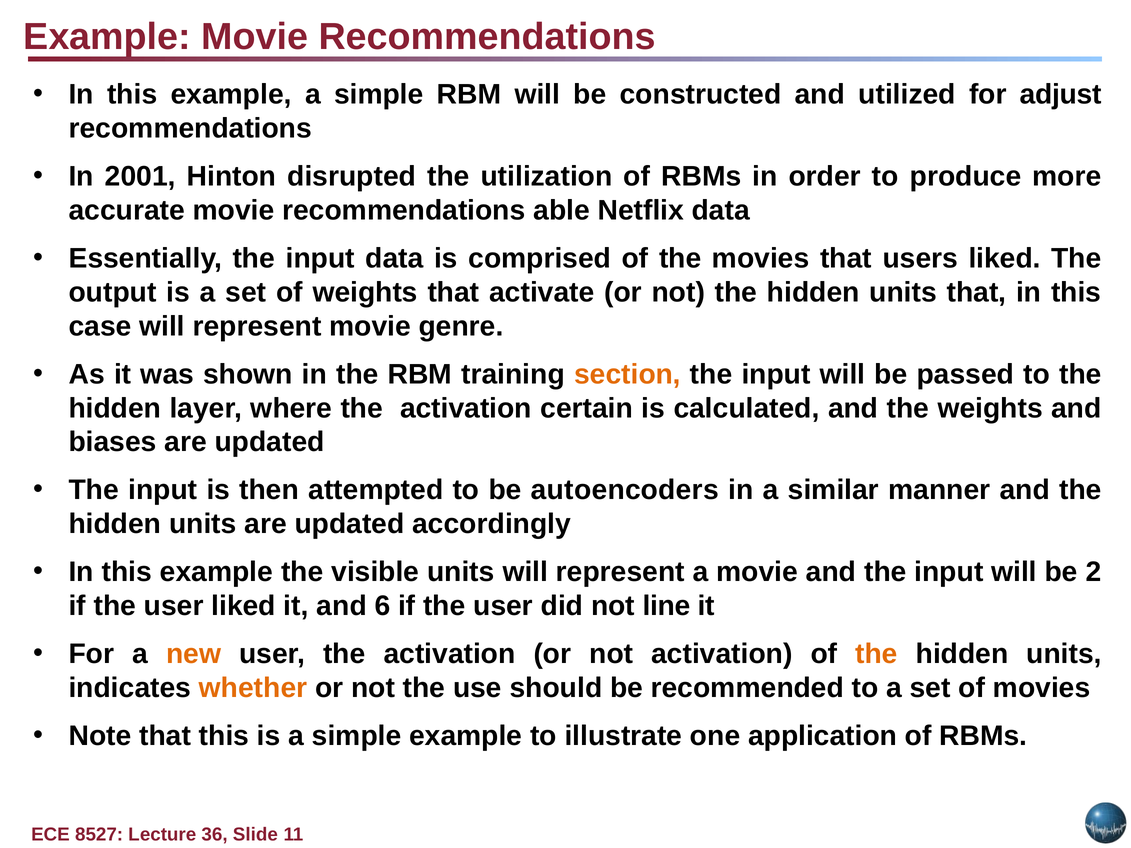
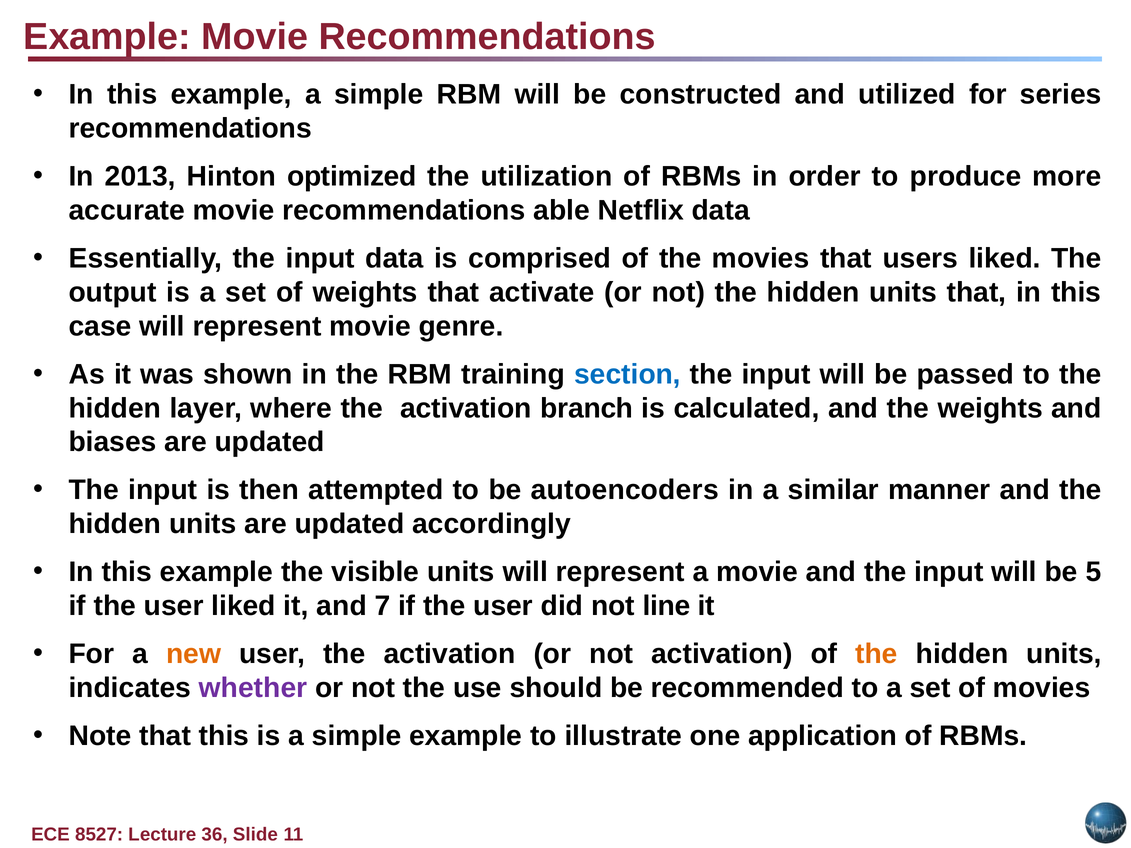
adjust: adjust -> series
2001: 2001 -> 2013
disrupted: disrupted -> optimized
section colour: orange -> blue
certain: certain -> branch
2: 2 -> 5
6: 6 -> 7
whether colour: orange -> purple
